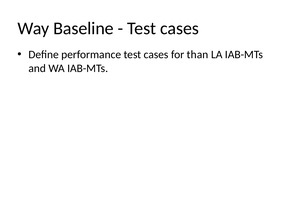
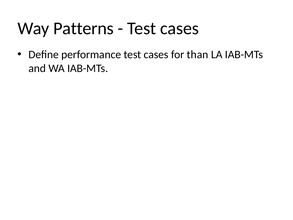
Baseline: Baseline -> Patterns
